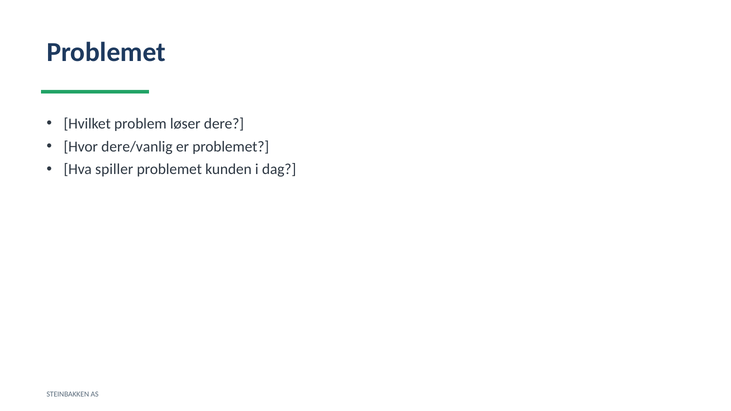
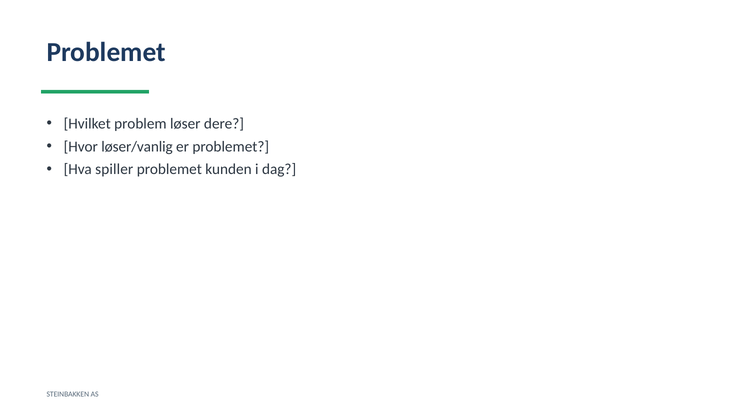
dere/vanlig: dere/vanlig -> løser/vanlig
